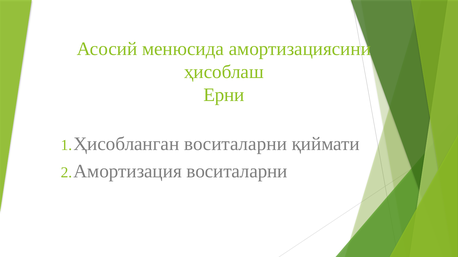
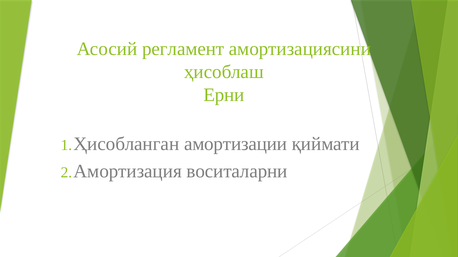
менюсида: менюсида -> регламент
Ҳисобланган воситаларни: воситаларни -> амортизации
